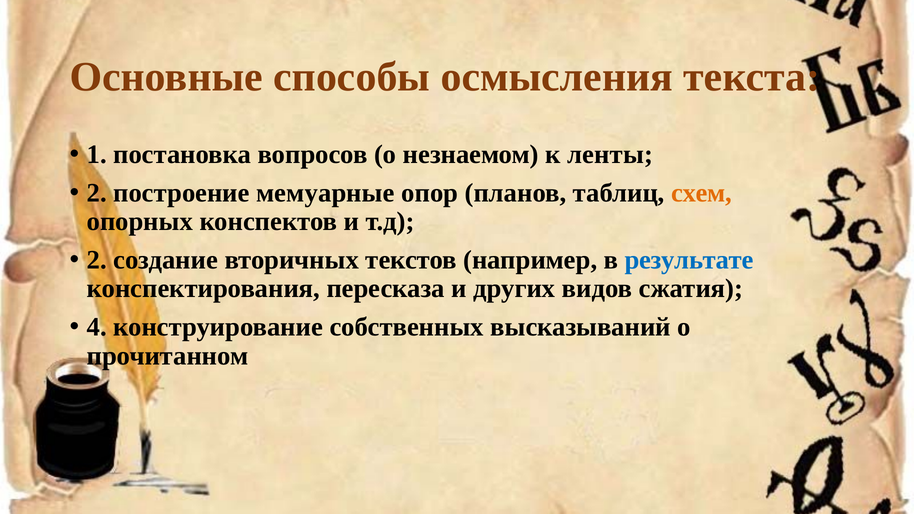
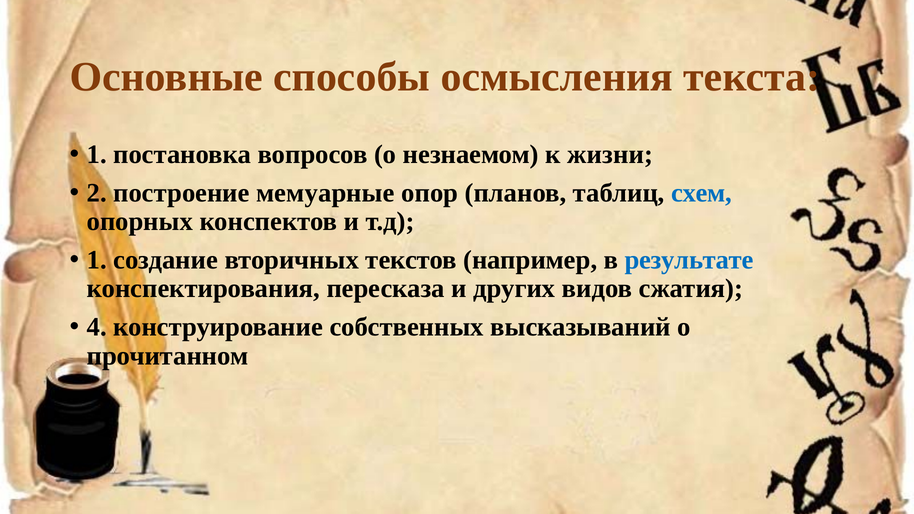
ленты: ленты -> жизни
схем colour: orange -> blue
2 at (97, 260): 2 -> 1
